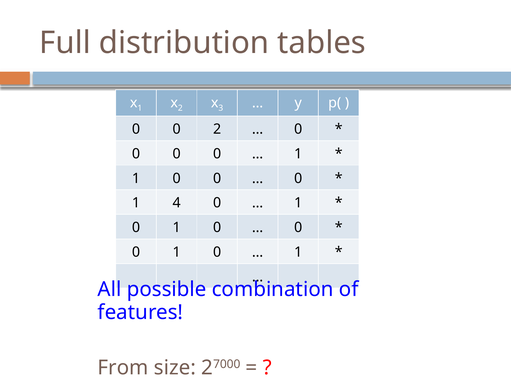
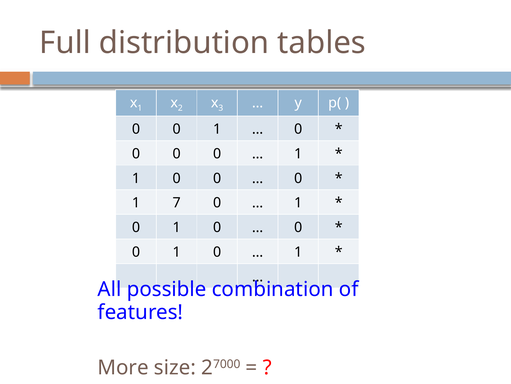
0 0 2: 2 -> 1
4: 4 -> 7
From: From -> More
